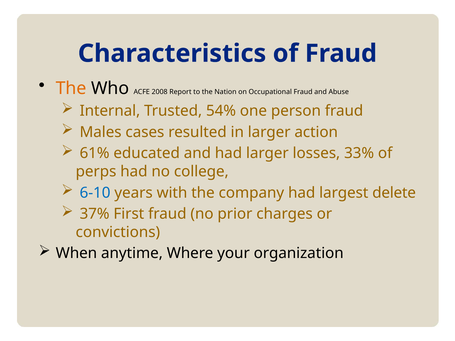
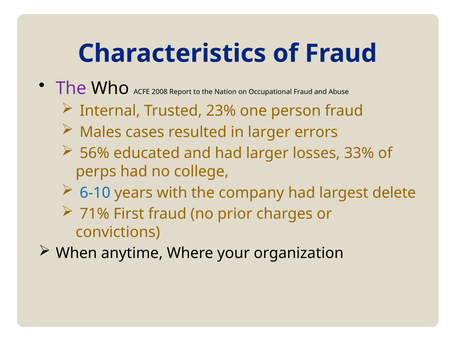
The at (71, 88) colour: orange -> purple
54%: 54% -> 23%
action: action -> errors
61%: 61% -> 56%
37%: 37% -> 71%
